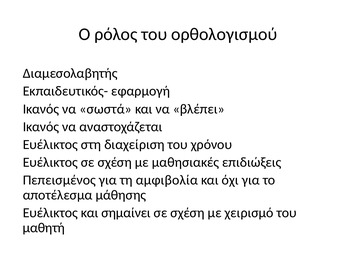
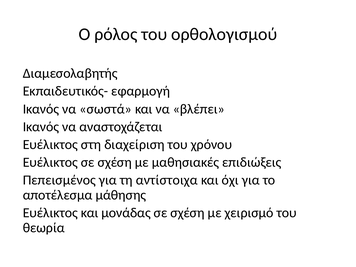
αμφιβολία: αμφιβολία -> αντίστοιχα
σημαίνει: σημαίνει -> μονάδας
μαθητή: μαθητή -> θεωρία
